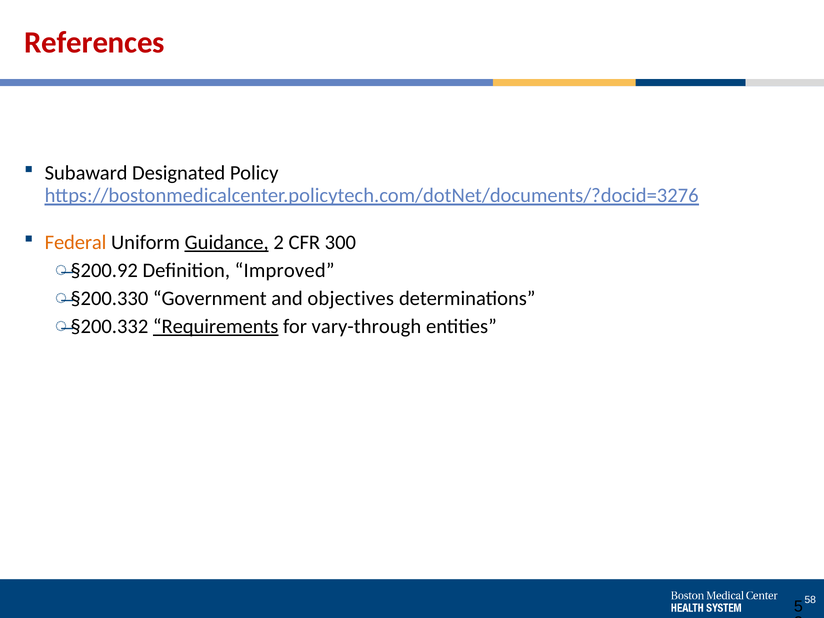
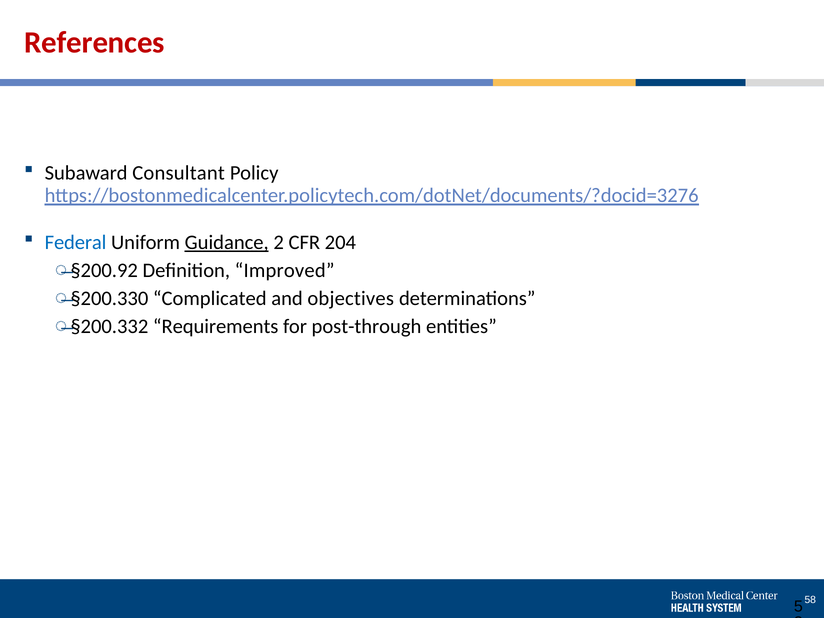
Designated: Designated -> Consultant
Federal colour: orange -> blue
300: 300 -> 204
Government: Government -> Complicated
Requirements underline: present -> none
vary-through: vary-through -> post-through
